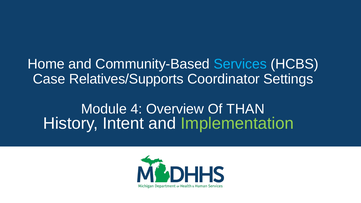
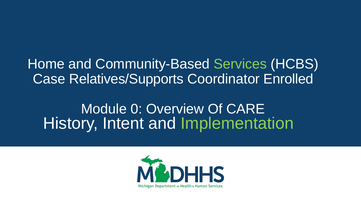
Services colour: light blue -> light green
Settings: Settings -> Enrolled
4: 4 -> 0
THAN: THAN -> CARE
